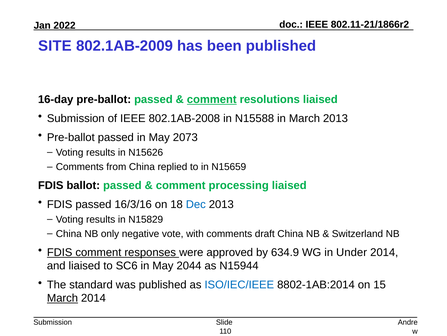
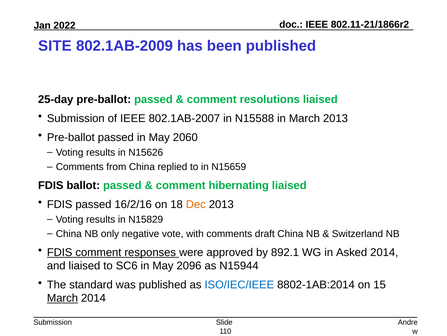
16-day: 16-day -> 25-day
comment at (212, 99) underline: present -> none
802.1AB-2008: 802.1AB-2008 -> 802.1AB-2007
2073: 2073 -> 2060
processing: processing -> hibernating
16/3/16: 16/3/16 -> 16/2/16
Dec colour: blue -> orange
634.9: 634.9 -> 892.1
Under: Under -> Asked
2044: 2044 -> 2096
